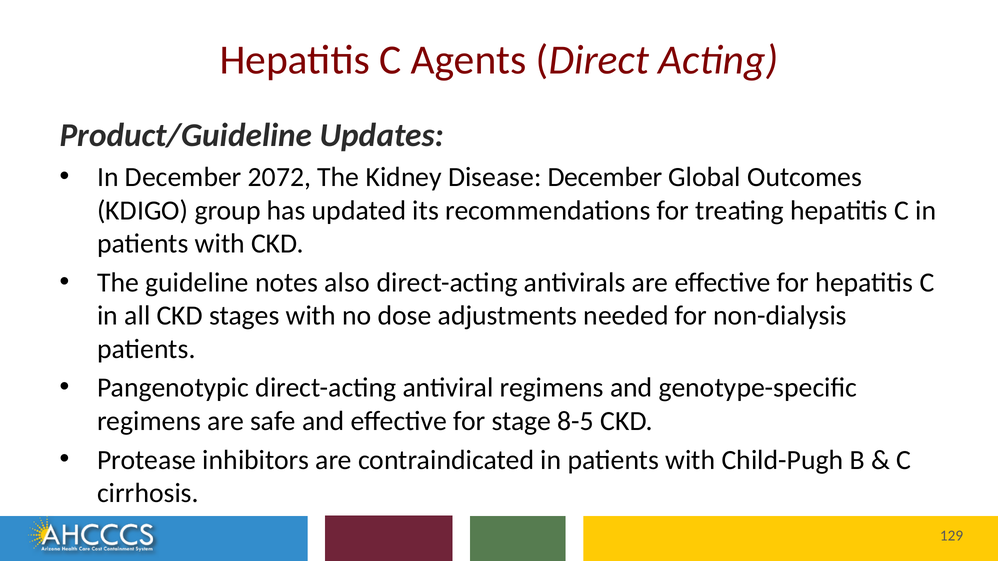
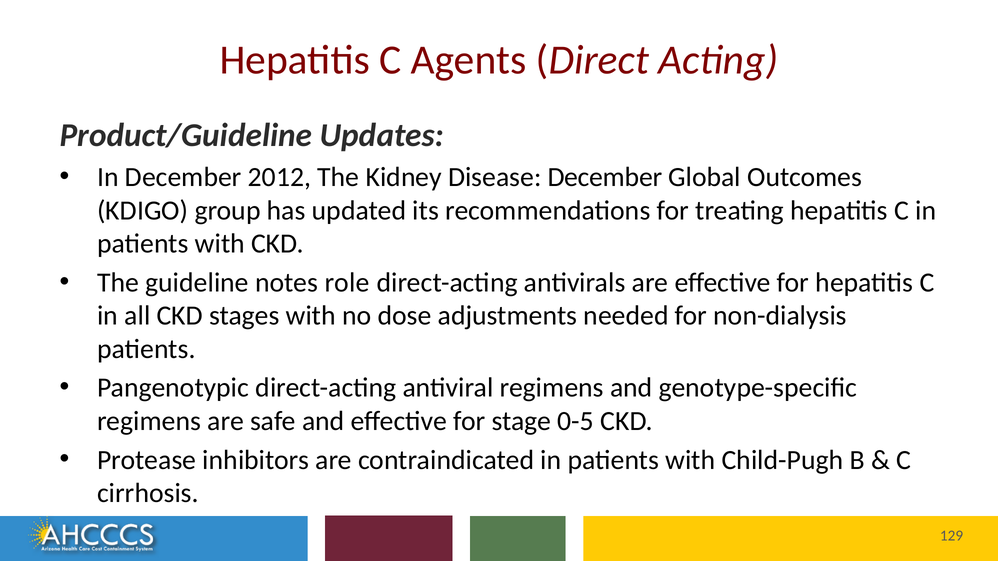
2072: 2072 -> 2012
also: also -> role
8-5: 8-5 -> 0-5
